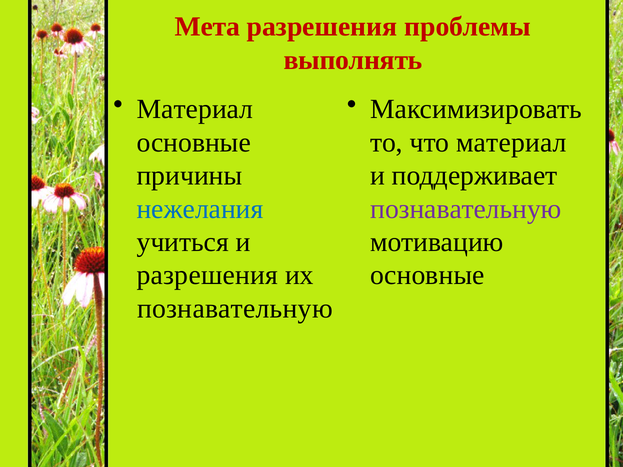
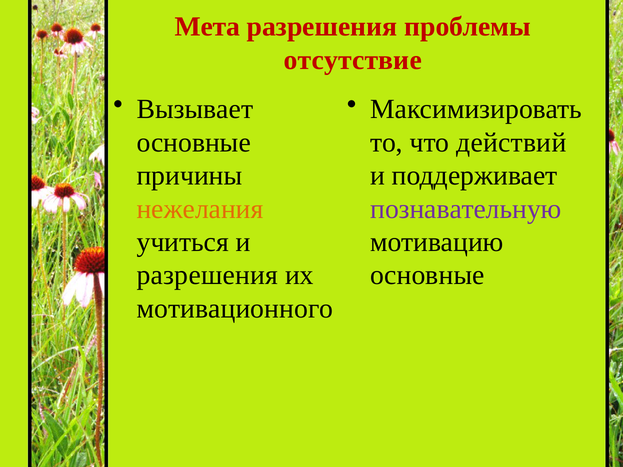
выполнять: выполнять -> отсутствие
Материал at (195, 109): Материал -> Вызывает
что материал: материал -> действий
нежелания colour: blue -> orange
познавательную at (235, 309): познавательную -> мотивационного
